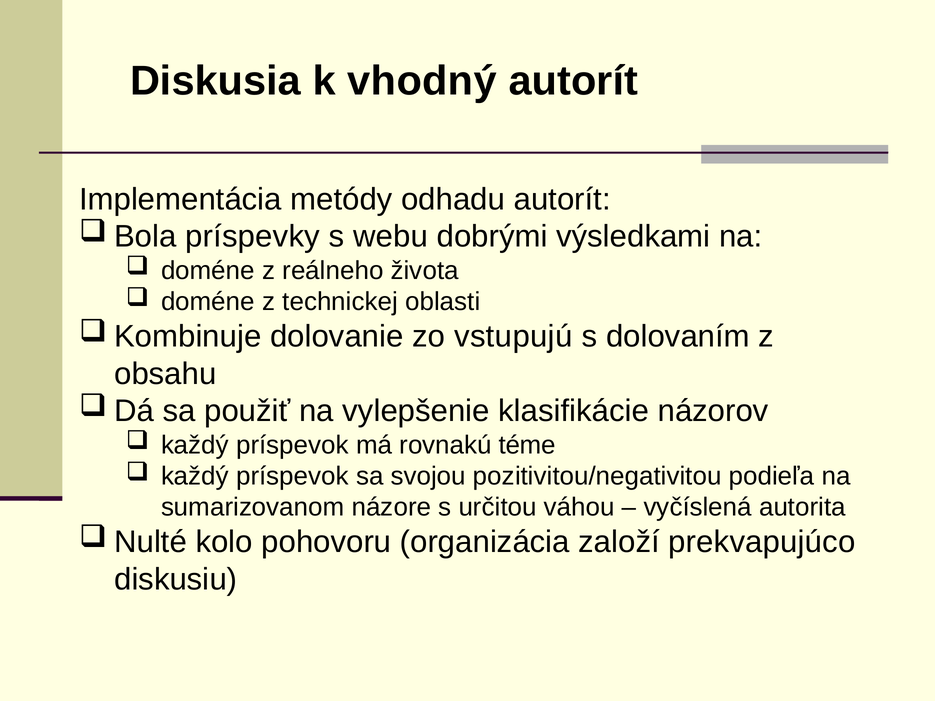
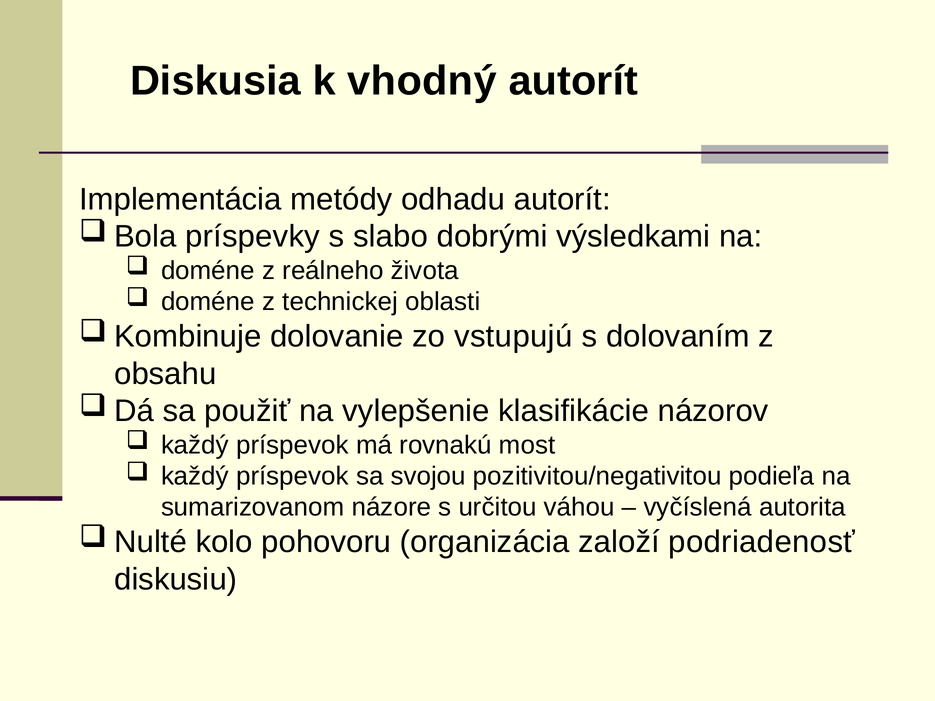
webu: webu -> slabo
téme: téme -> most
prekvapujúco: prekvapujúco -> podriadenosť
